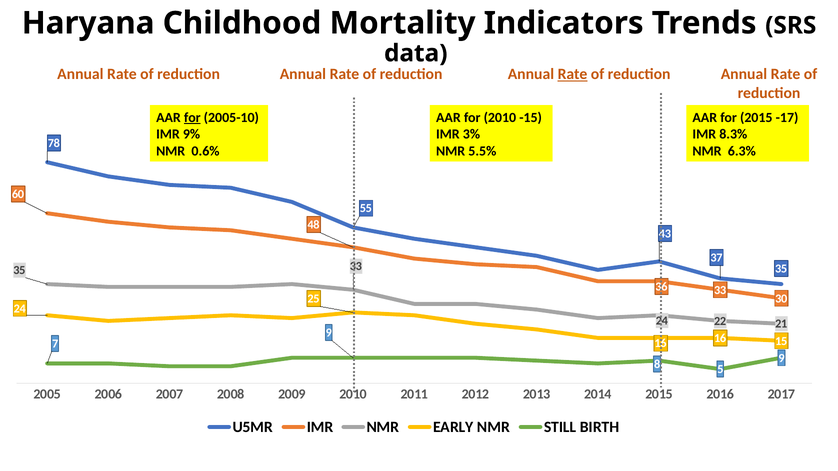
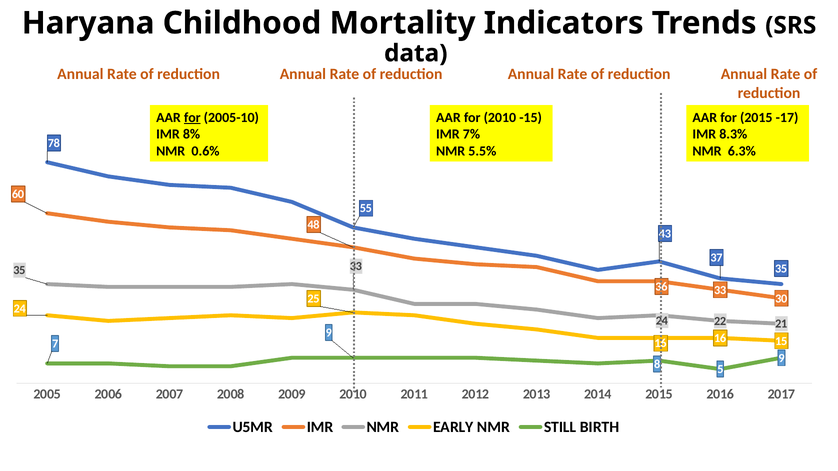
Rate at (573, 74) underline: present -> none
9%: 9% -> 8%
3%: 3% -> 7%
